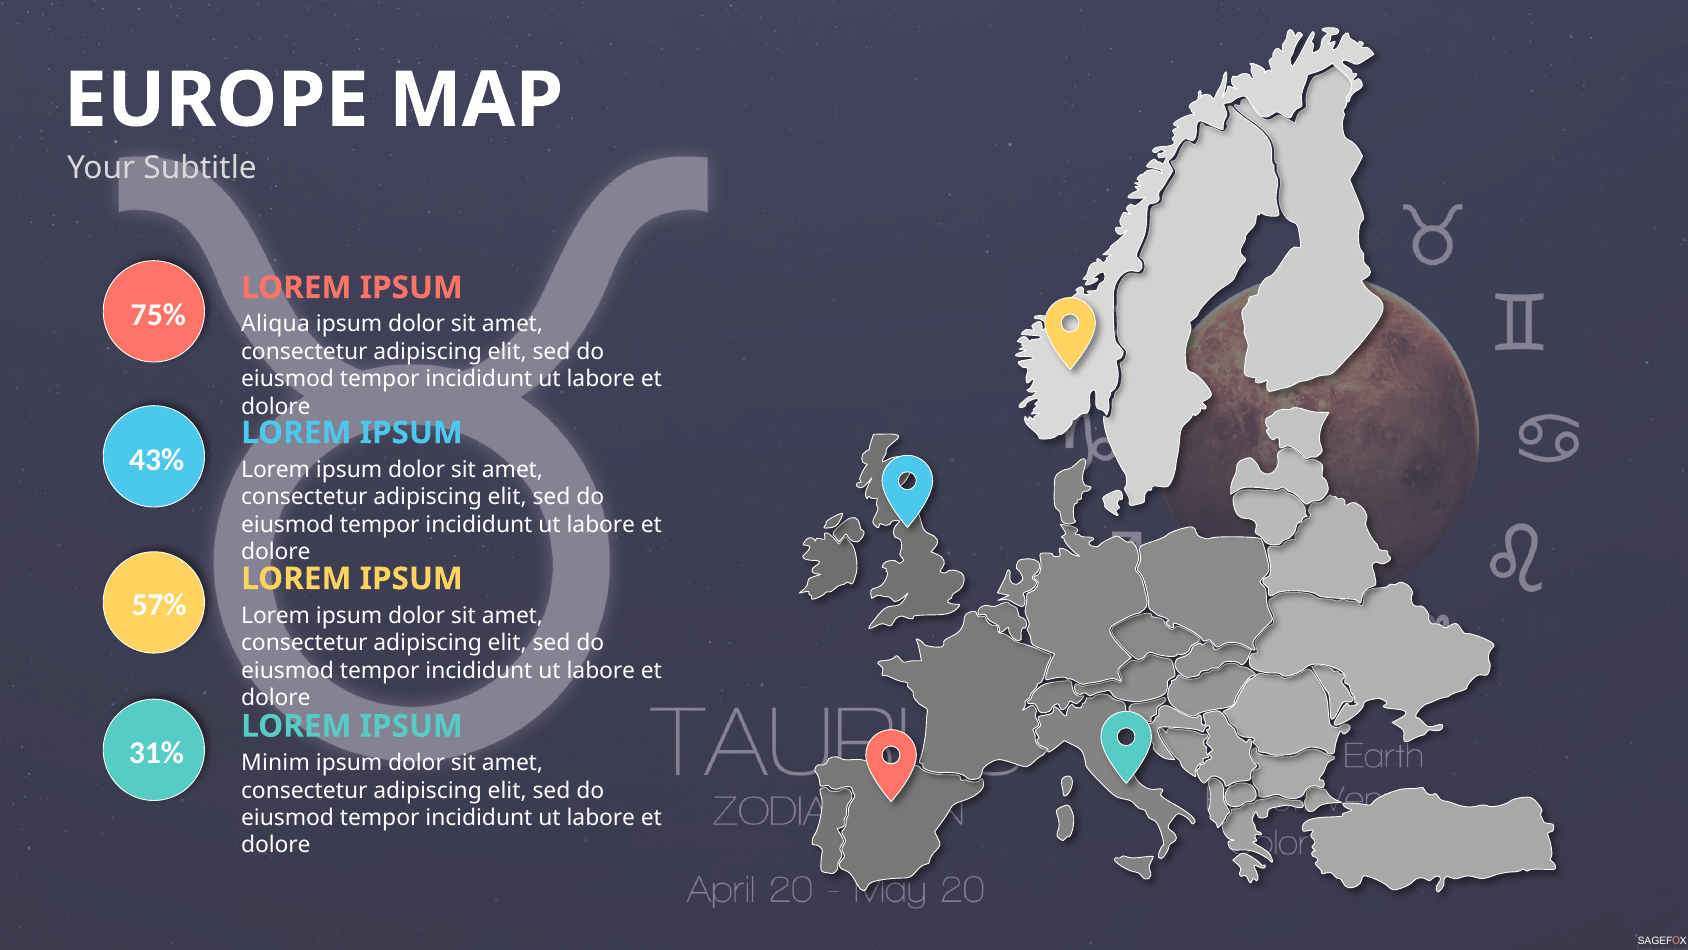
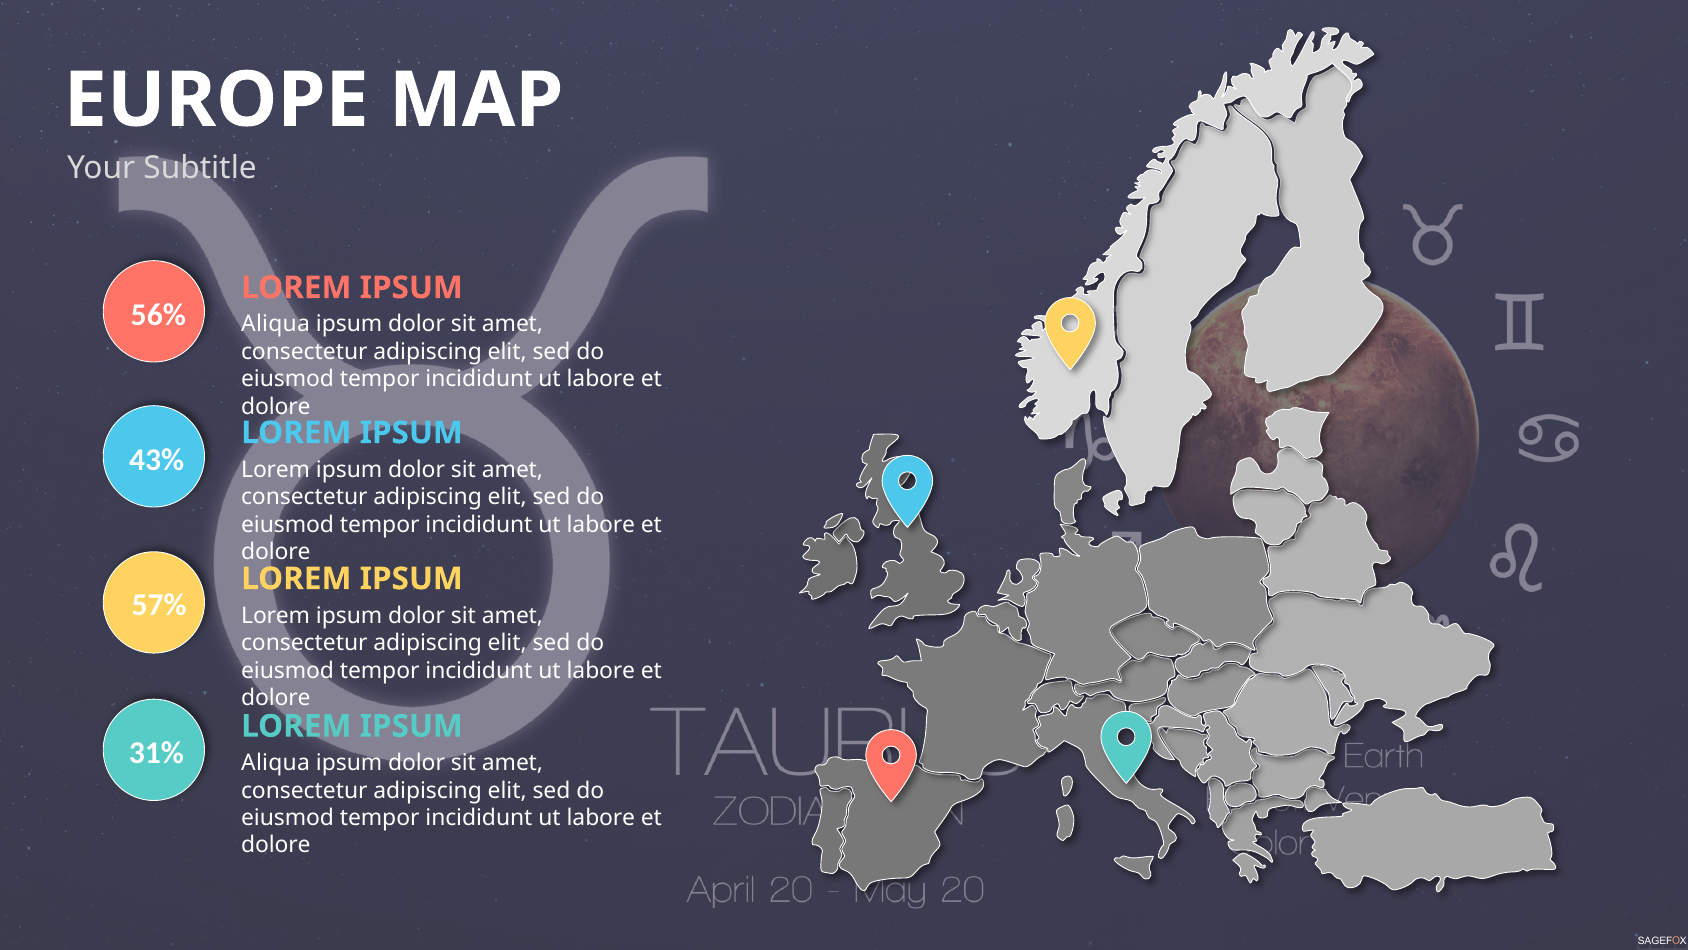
75%: 75% -> 56%
Minim at (276, 763): Minim -> Aliqua
